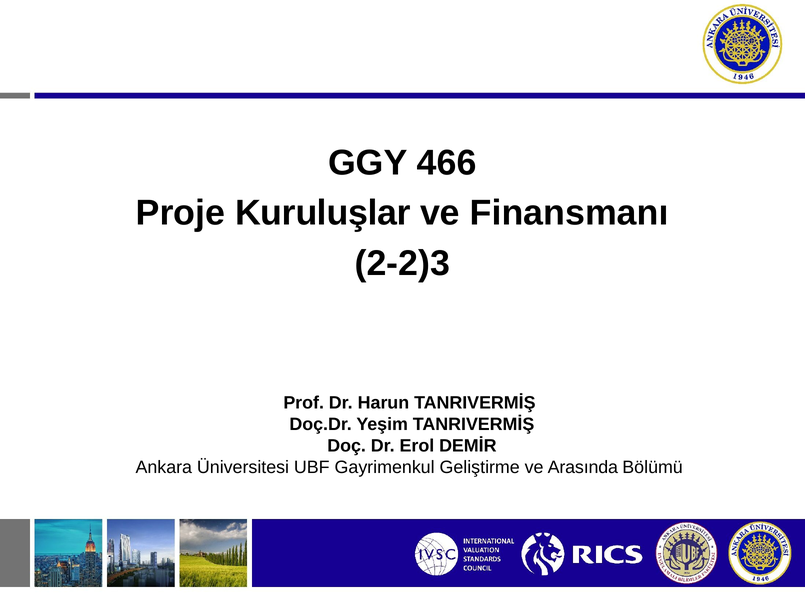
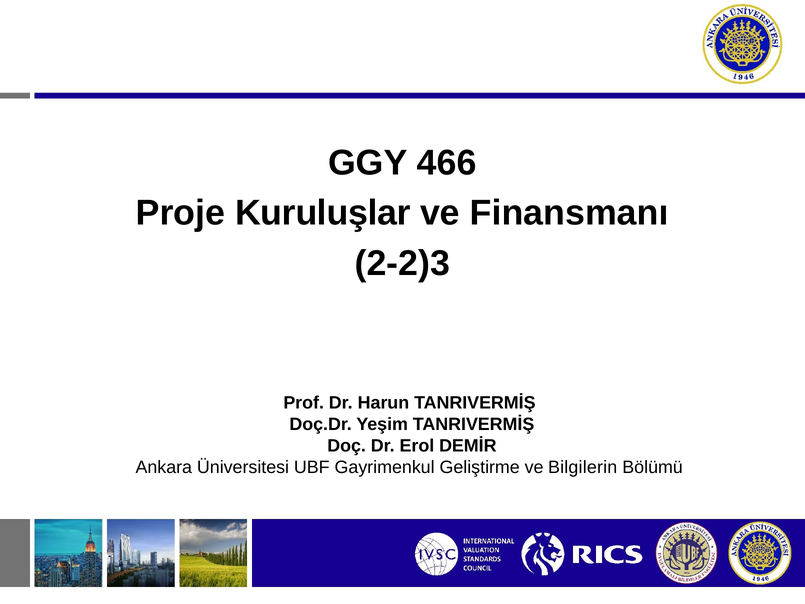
Arasında: Arasında -> Bilgilerin
